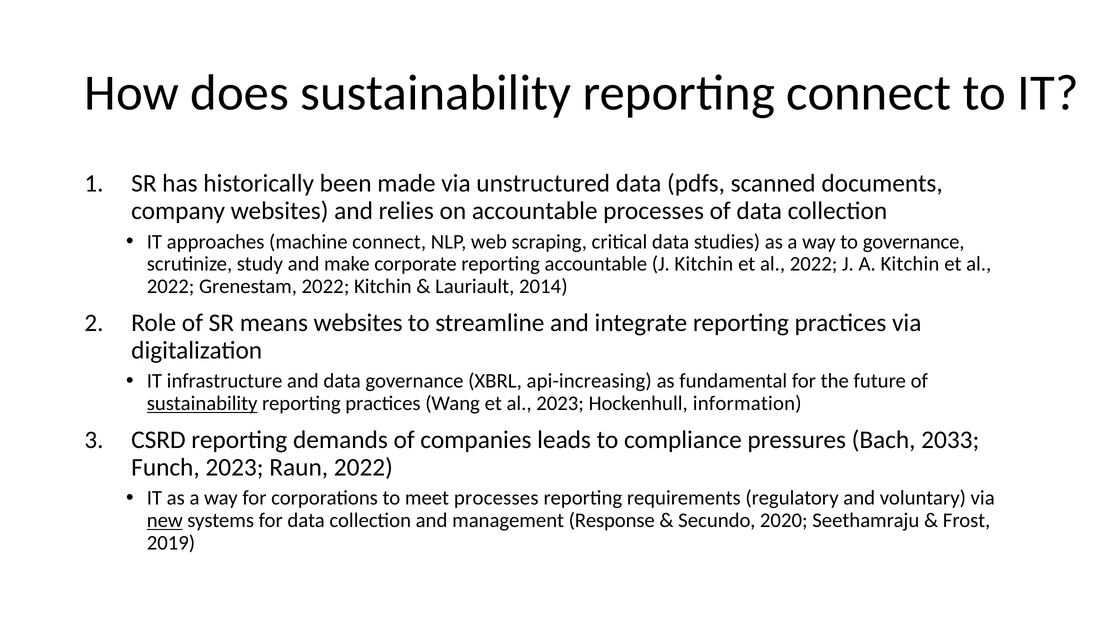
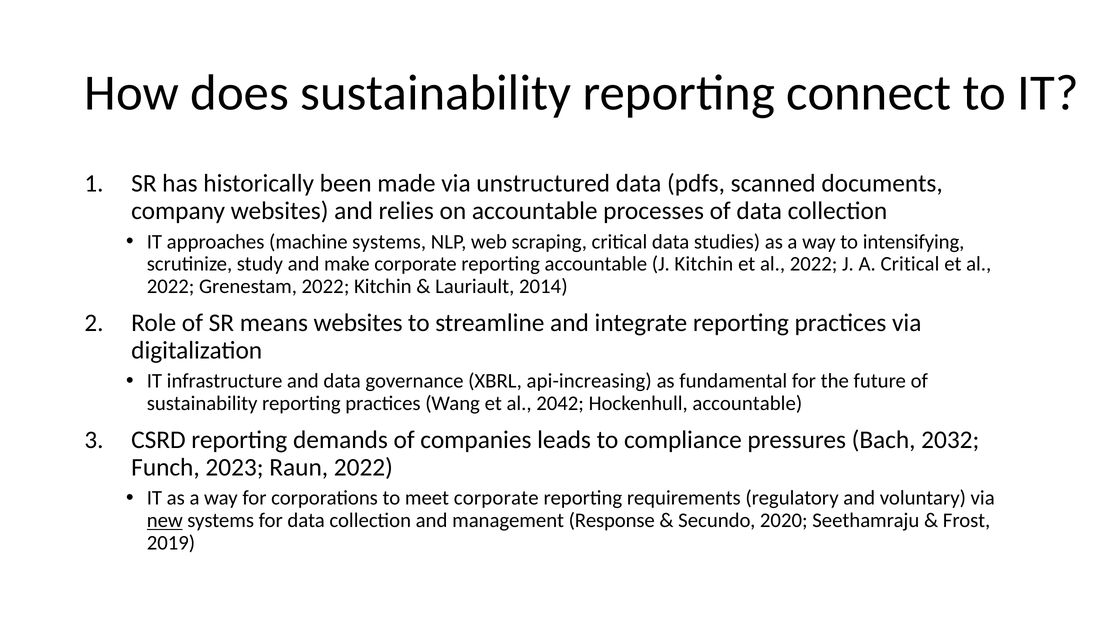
machine connect: connect -> systems
to governance: governance -> intensifying
A Kitchin: Kitchin -> Critical
sustainability at (202, 404) underline: present -> none
al 2023: 2023 -> 2042
Hockenhull information: information -> accountable
2033: 2033 -> 2032
meet processes: processes -> corporate
